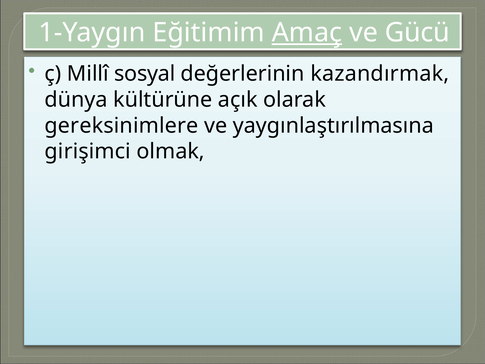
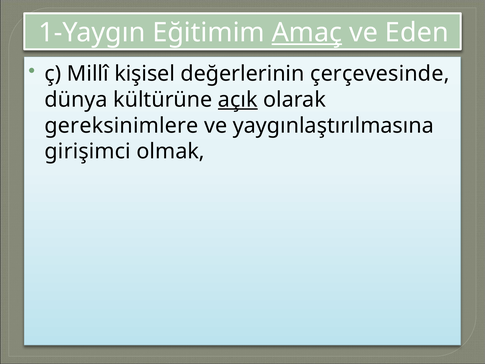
Gücü: Gücü -> Eden
sosyal: sosyal -> kişisel
kazandırmak: kazandırmak -> çerçevesinde
açık underline: none -> present
